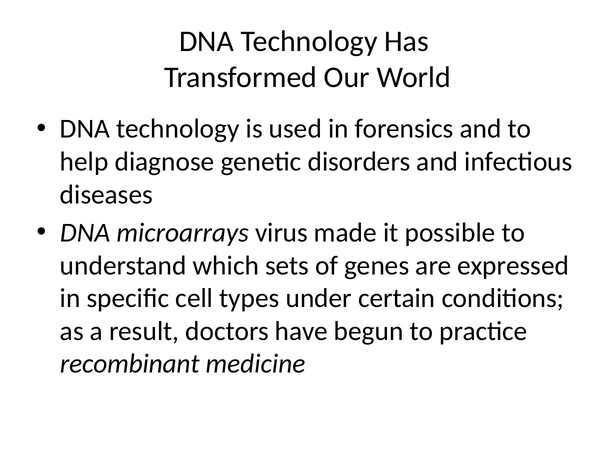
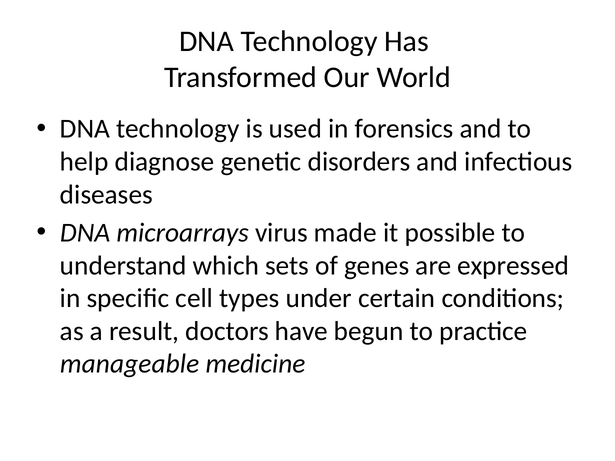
recombinant: recombinant -> manageable
